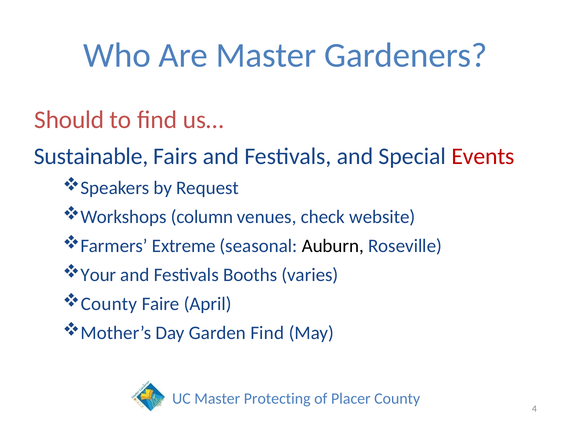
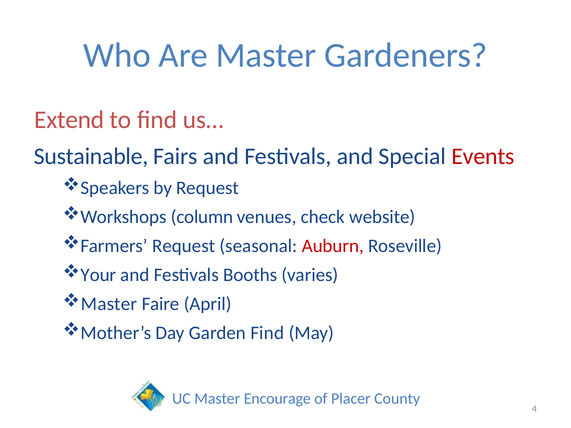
Should: Should -> Extend
Farmers Extreme: Extreme -> Request
Auburn colour: black -> red
County at (109, 304): County -> Master
Protecting: Protecting -> Encourage
